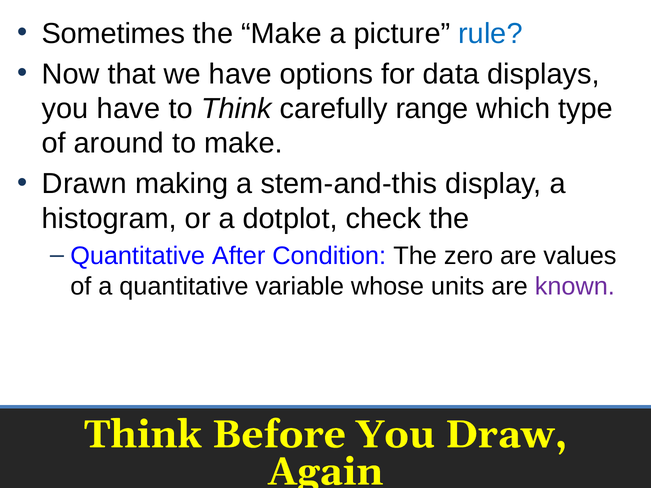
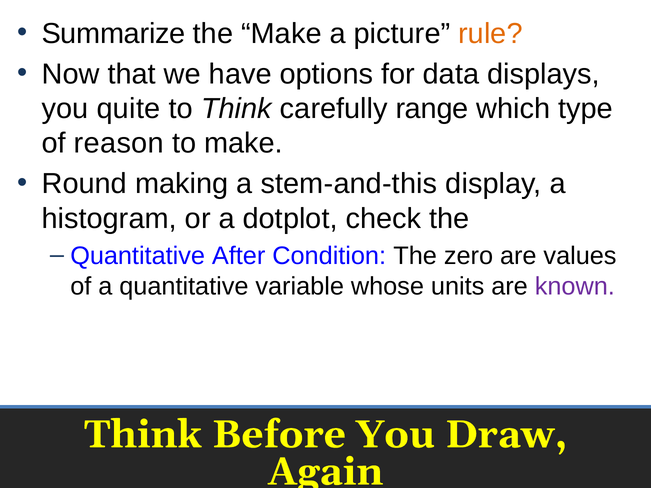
Sometimes: Sometimes -> Summarize
rule colour: blue -> orange
you have: have -> quite
around: around -> reason
Drawn: Drawn -> Round
